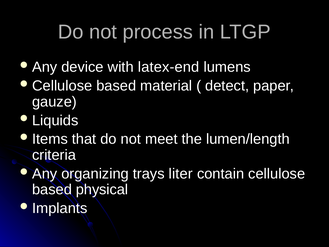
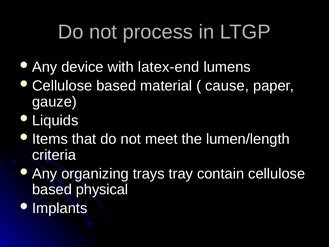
detect: detect -> cause
liter: liter -> tray
